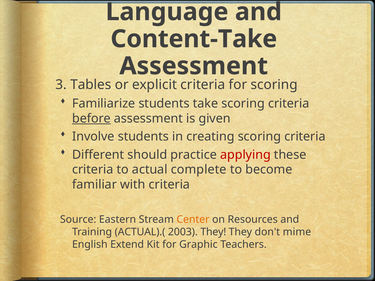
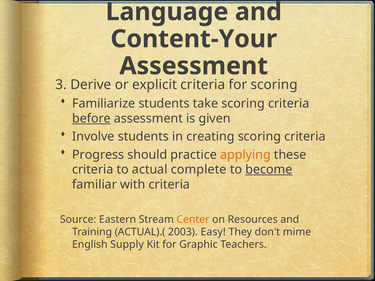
Content-Take: Content-Take -> Content-Your
Tables: Tables -> Derive
Different: Different -> Progress
applying colour: red -> orange
become underline: none -> present
2003 They: They -> Easy
Extend: Extend -> Supply
